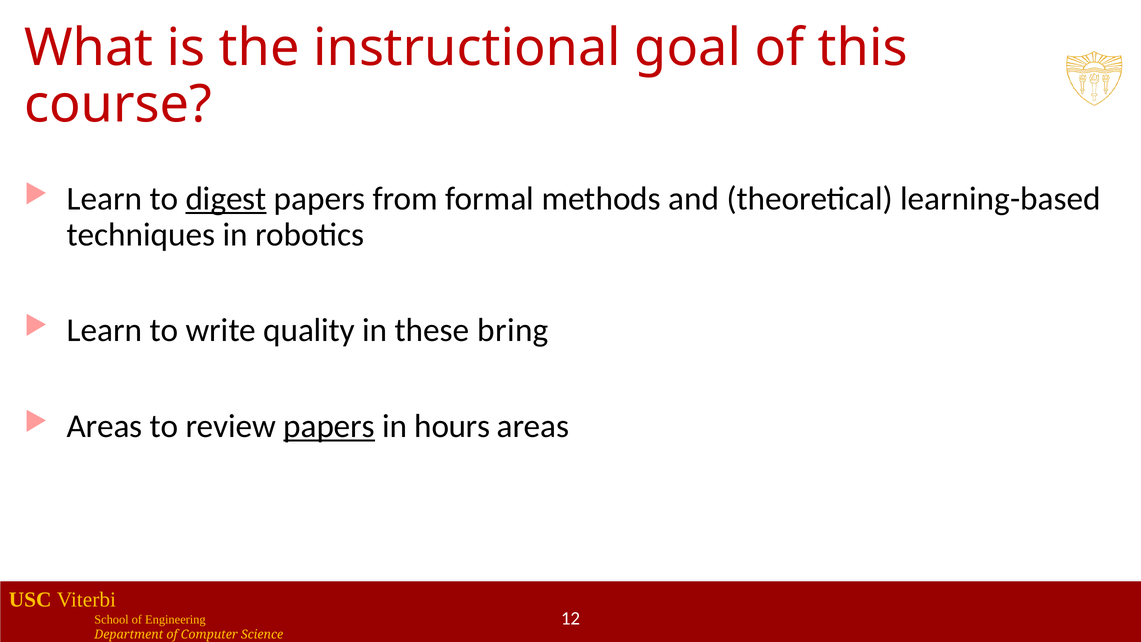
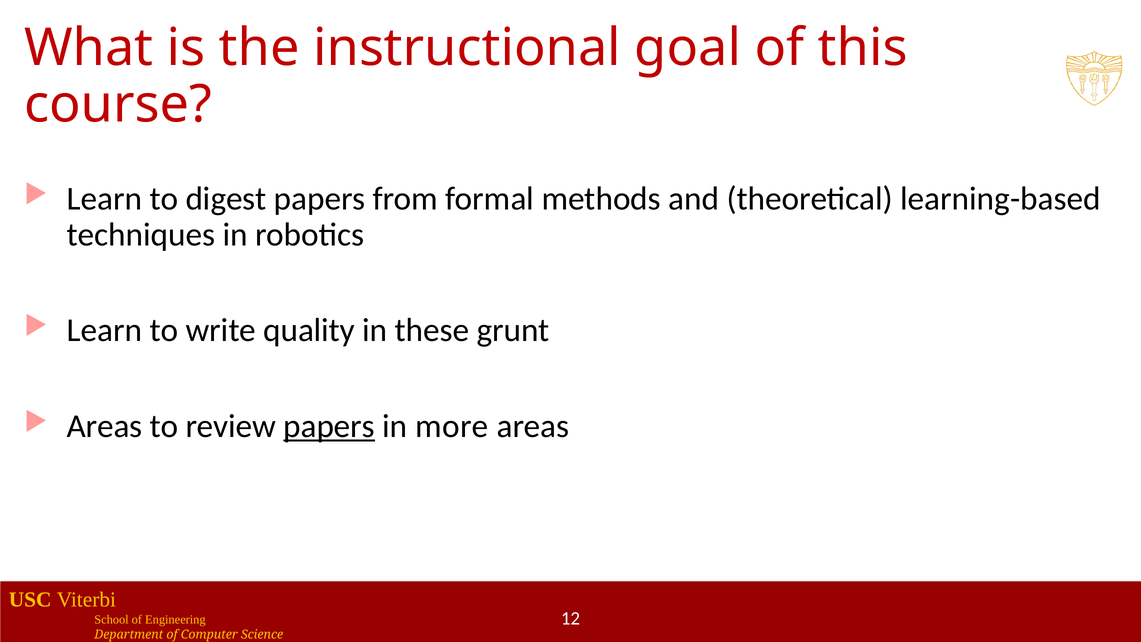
digest underline: present -> none
bring: bring -> grunt
hours: hours -> more
